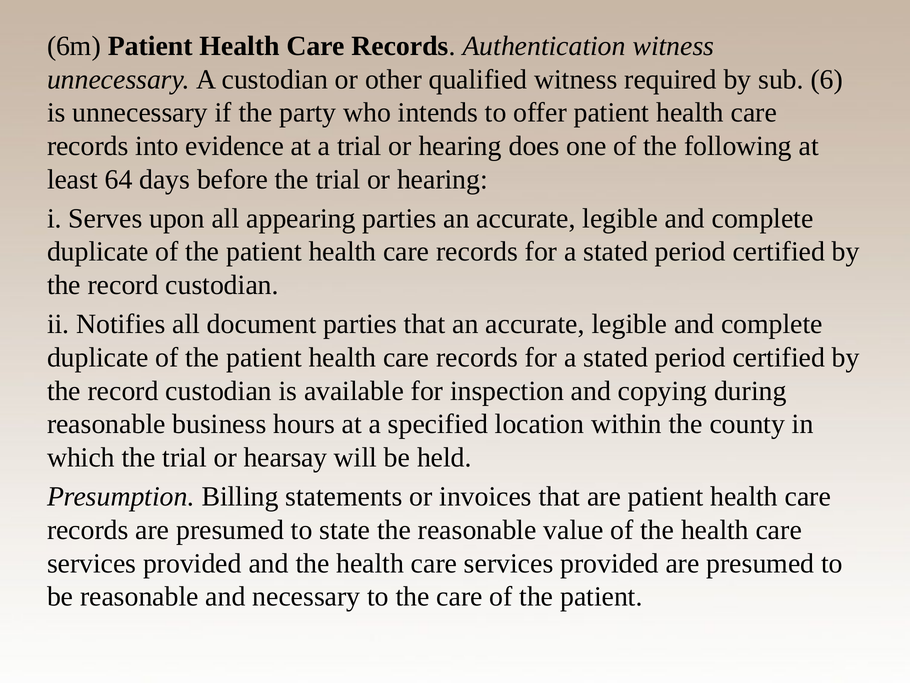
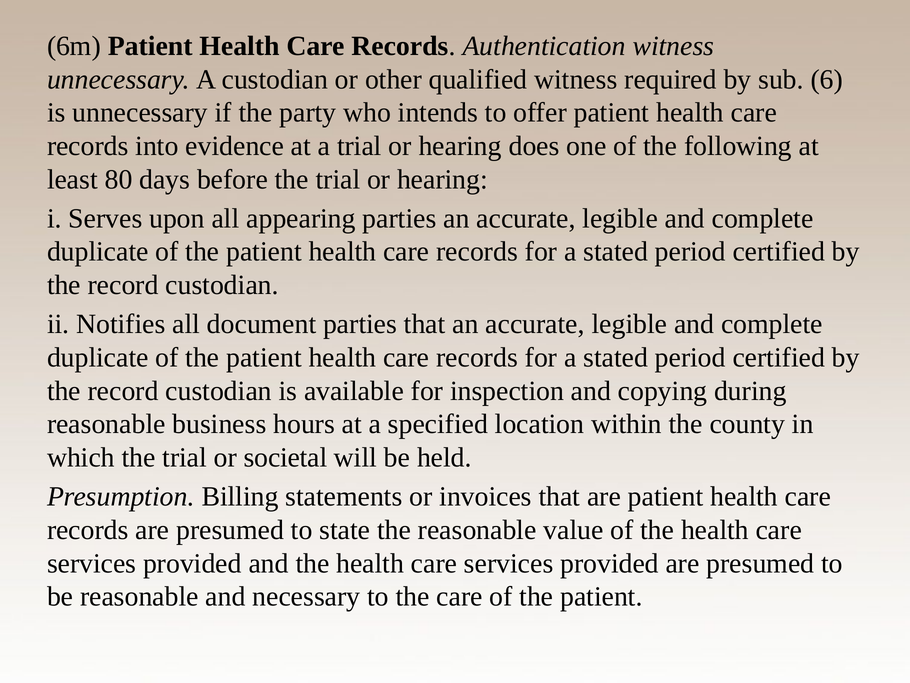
64: 64 -> 80
hearsay: hearsay -> societal
